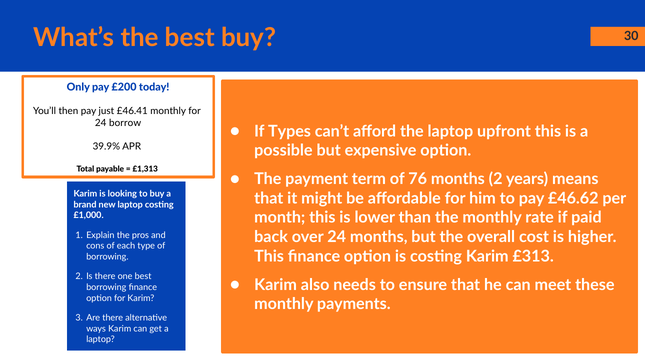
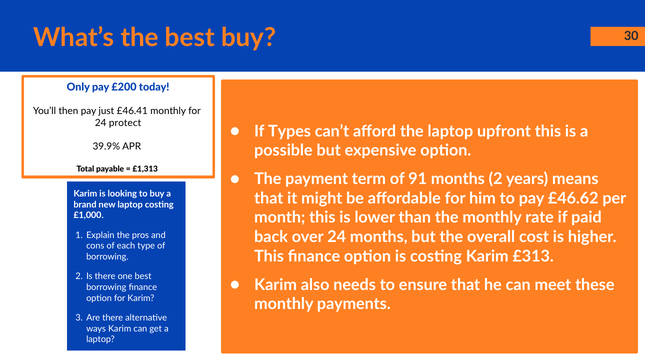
borrow: borrow -> protect
76: 76 -> 91
